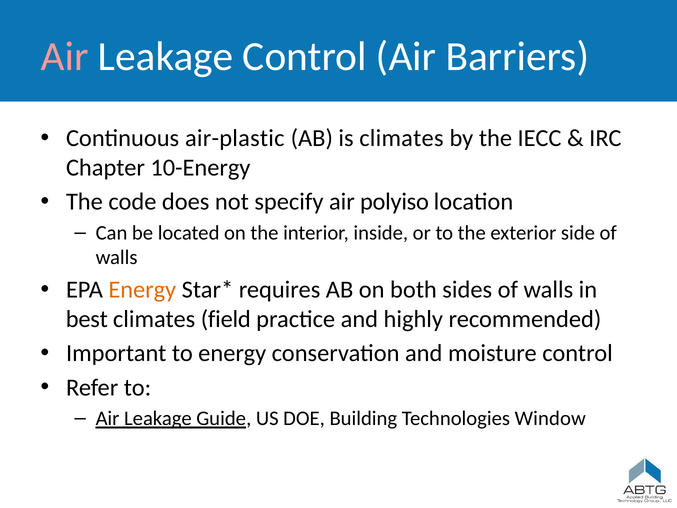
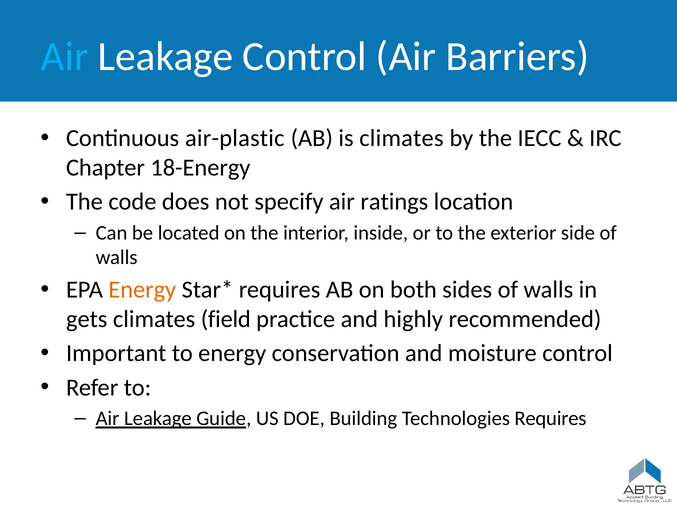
Air at (65, 56) colour: pink -> light blue
10-Energy: 10-Energy -> 18-Energy
polyiso: polyiso -> ratings
best: best -> gets
Technologies Window: Window -> Requires
